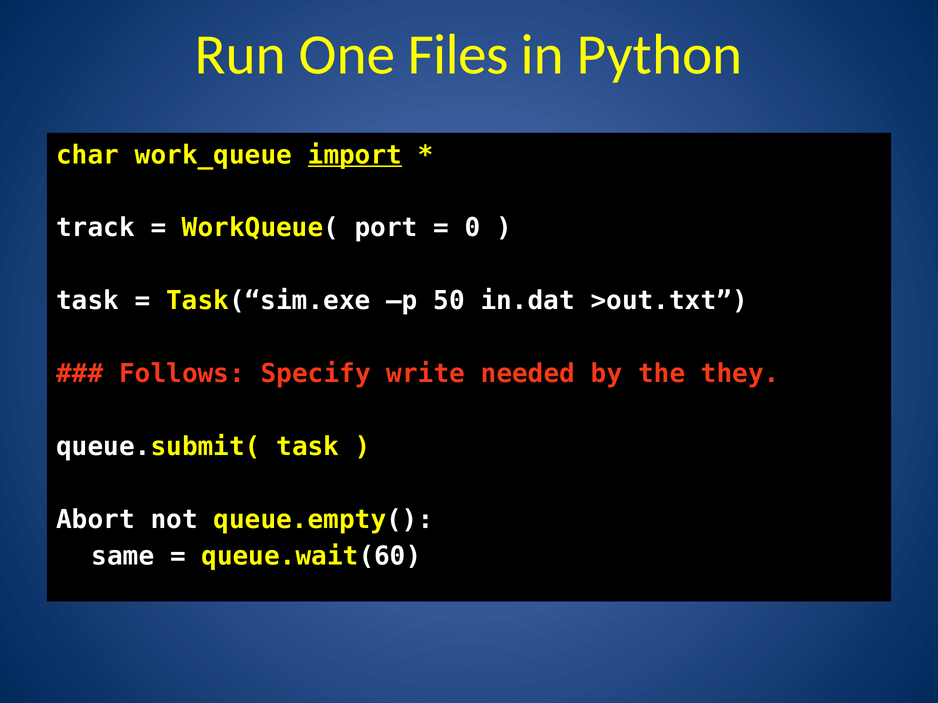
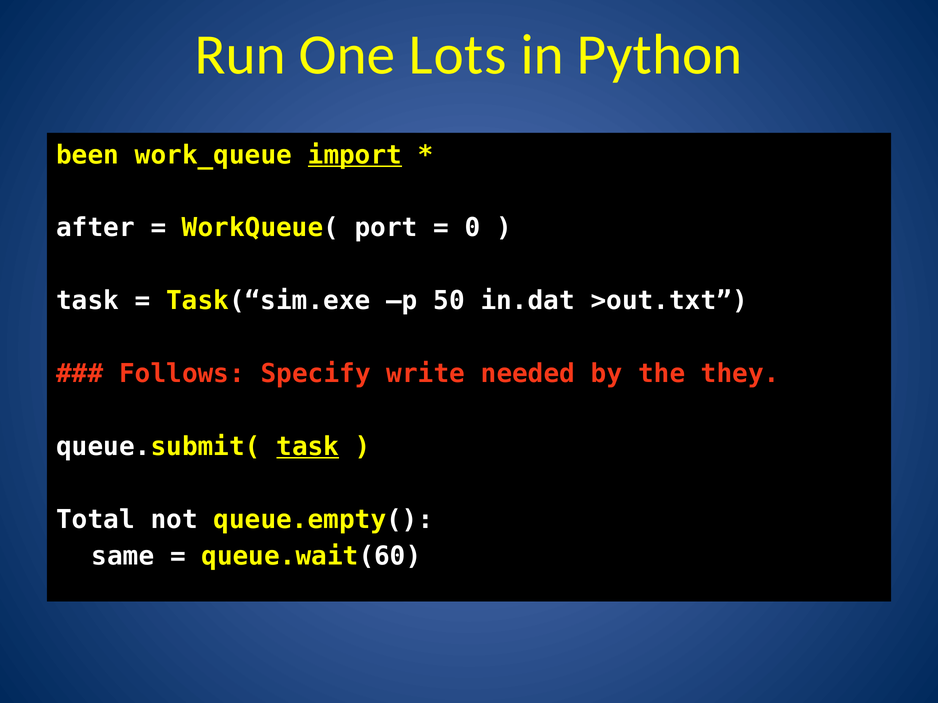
Files: Files -> Lots
char: char -> been
track: track -> after
task at (308, 447) underline: none -> present
Abort: Abort -> Total
